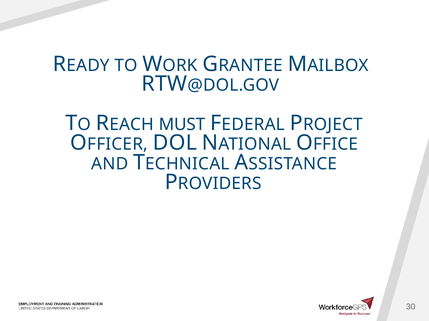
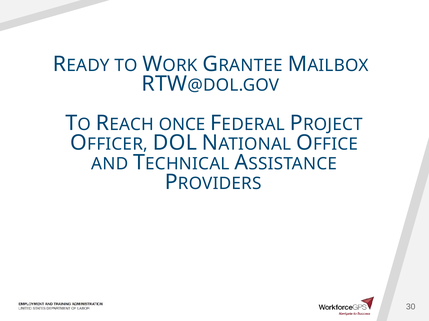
MUST: MUST -> ONCE
